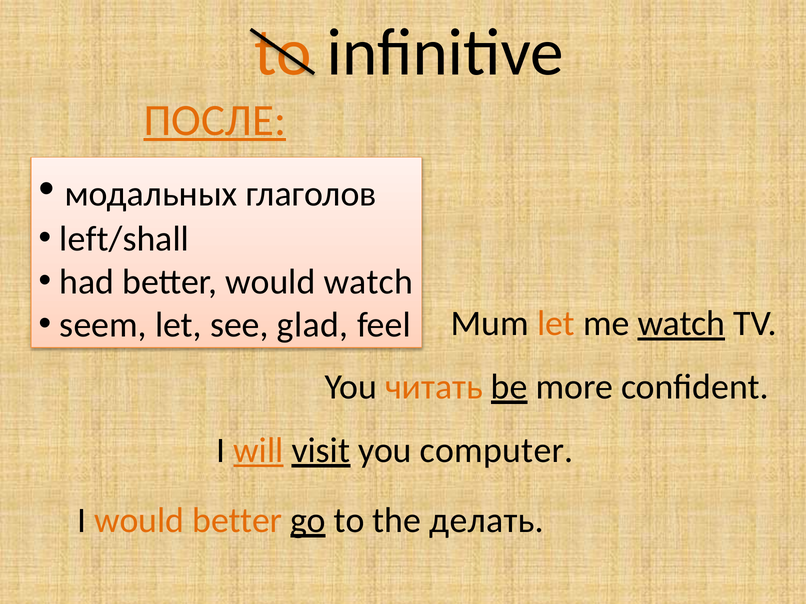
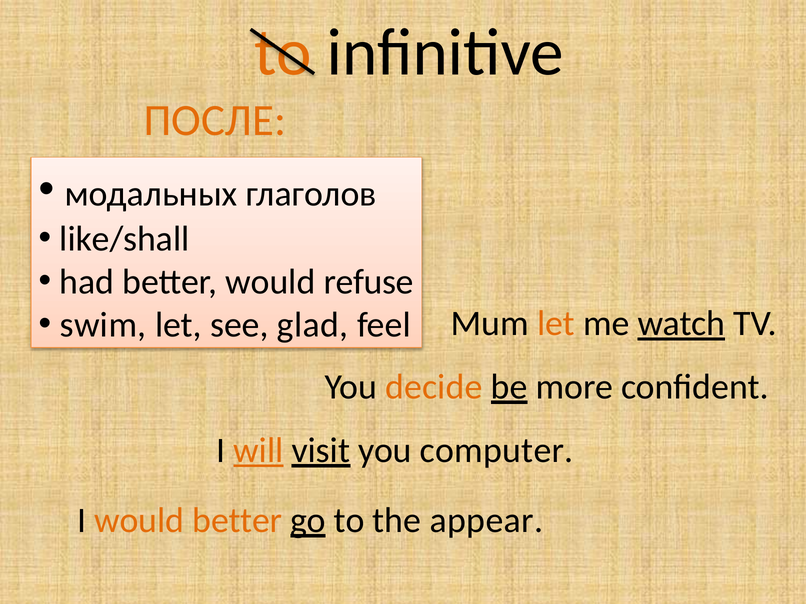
ПОСЛЕ underline: present -> none
left/shall: left/shall -> like/shall
would watch: watch -> refuse
seem: seem -> swim
читать: читать -> decide
делать: делать -> appear
